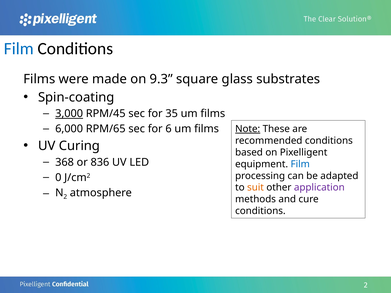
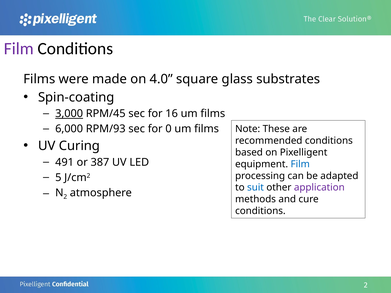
Film at (19, 49) colour: blue -> purple
9.3: 9.3 -> 4.0
35: 35 -> 16
RPM/65: RPM/65 -> RPM/93
6: 6 -> 0
Note underline: present -> none
368: 368 -> 491
836: 836 -> 387
0: 0 -> 5
suit colour: orange -> blue
